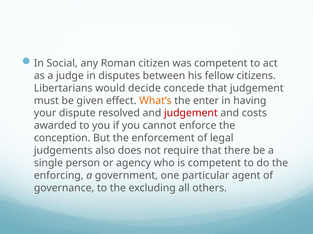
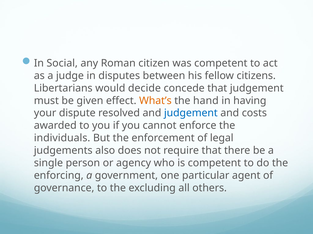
enter: enter -> hand
judgement at (191, 113) colour: red -> blue
conception: conception -> individuals
